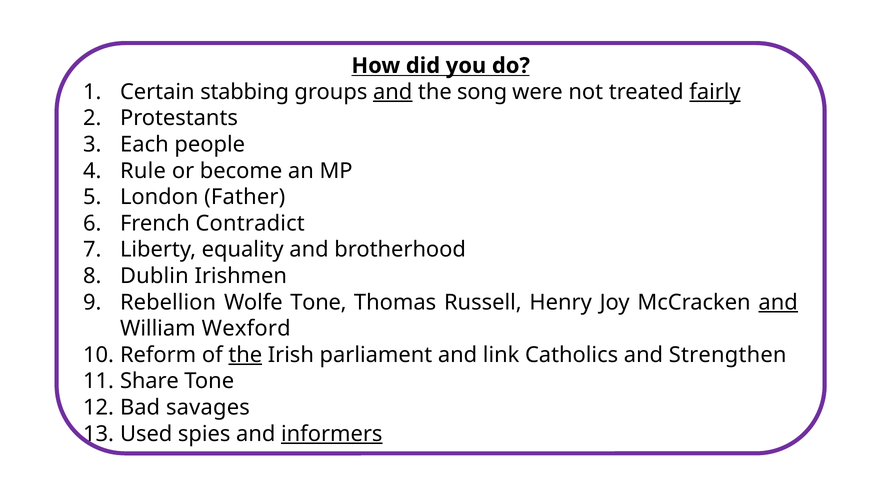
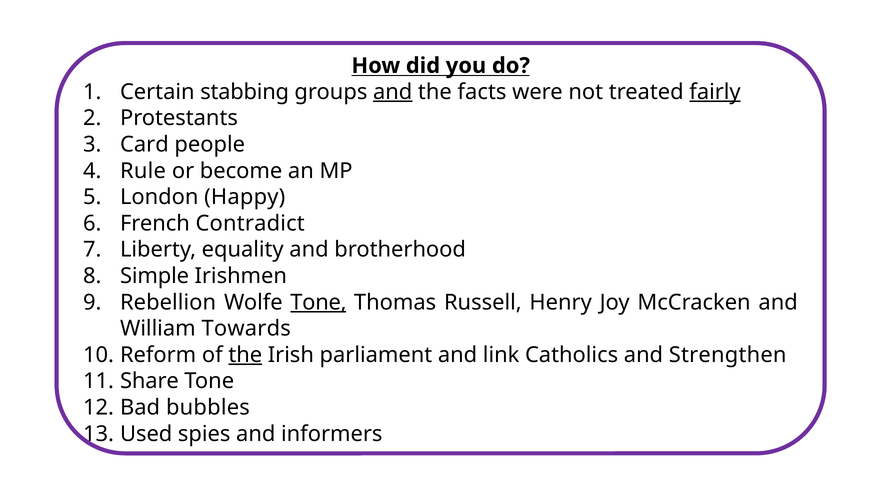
song: song -> facts
Each: Each -> Card
Father: Father -> Happy
Dublin: Dublin -> Simple
Tone at (318, 302) underline: none -> present
and at (778, 302) underline: present -> none
Wexford: Wexford -> Towards
savages: savages -> bubbles
informers underline: present -> none
